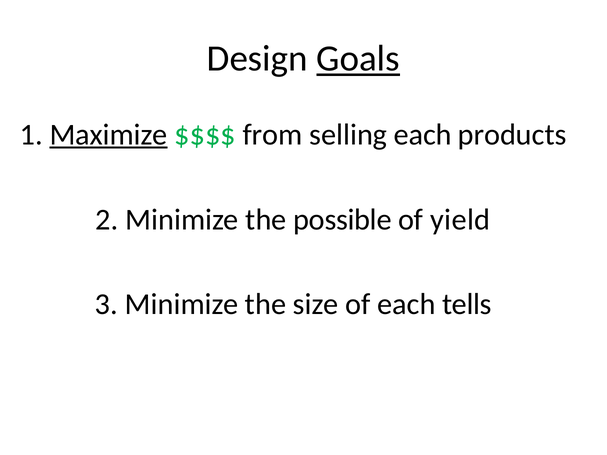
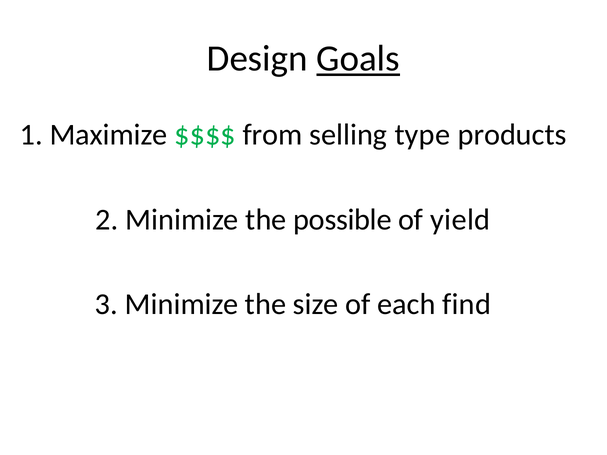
Maximize underline: present -> none
selling each: each -> type
tells: tells -> find
